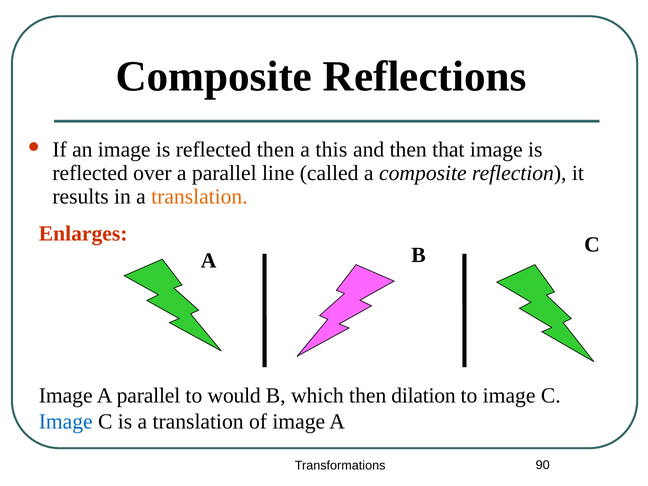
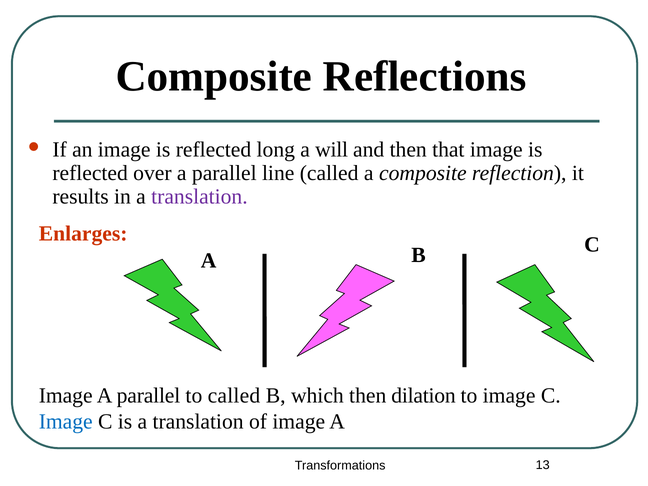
reflected then: then -> long
this: this -> will
translation at (199, 196) colour: orange -> purple
to would: would -> called
90: 90 -> 13
